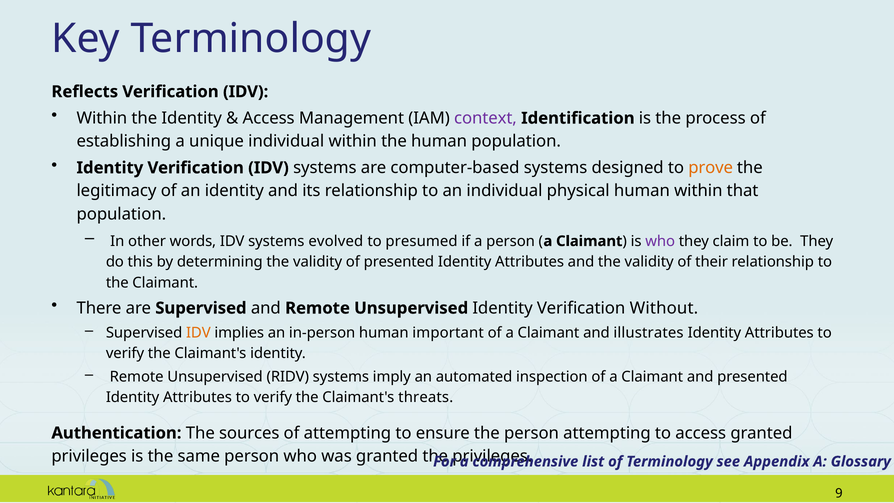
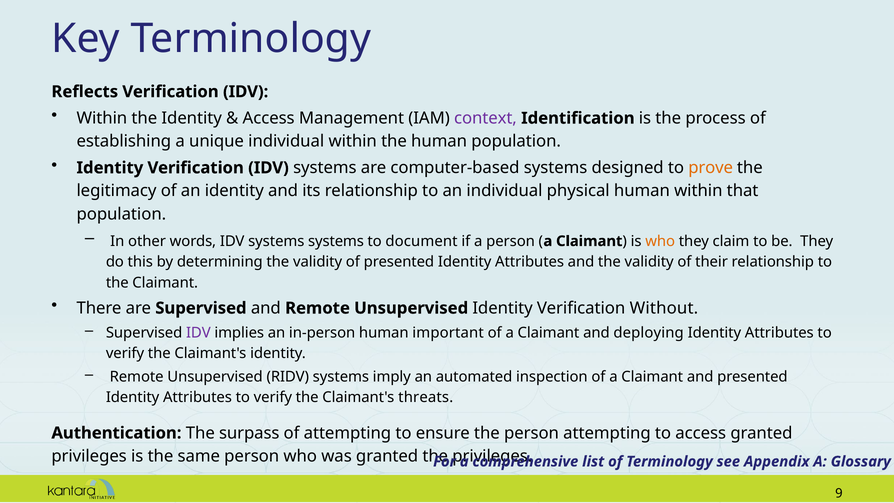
systems evolved: evolved -> systems
presumed: presumed -> document
who at (660, 241) colour: purple -> orange
IDV at (198, 333) colour: orange -> purple
illustrates: illustrates -> deploying
sources: sources -> surpass
